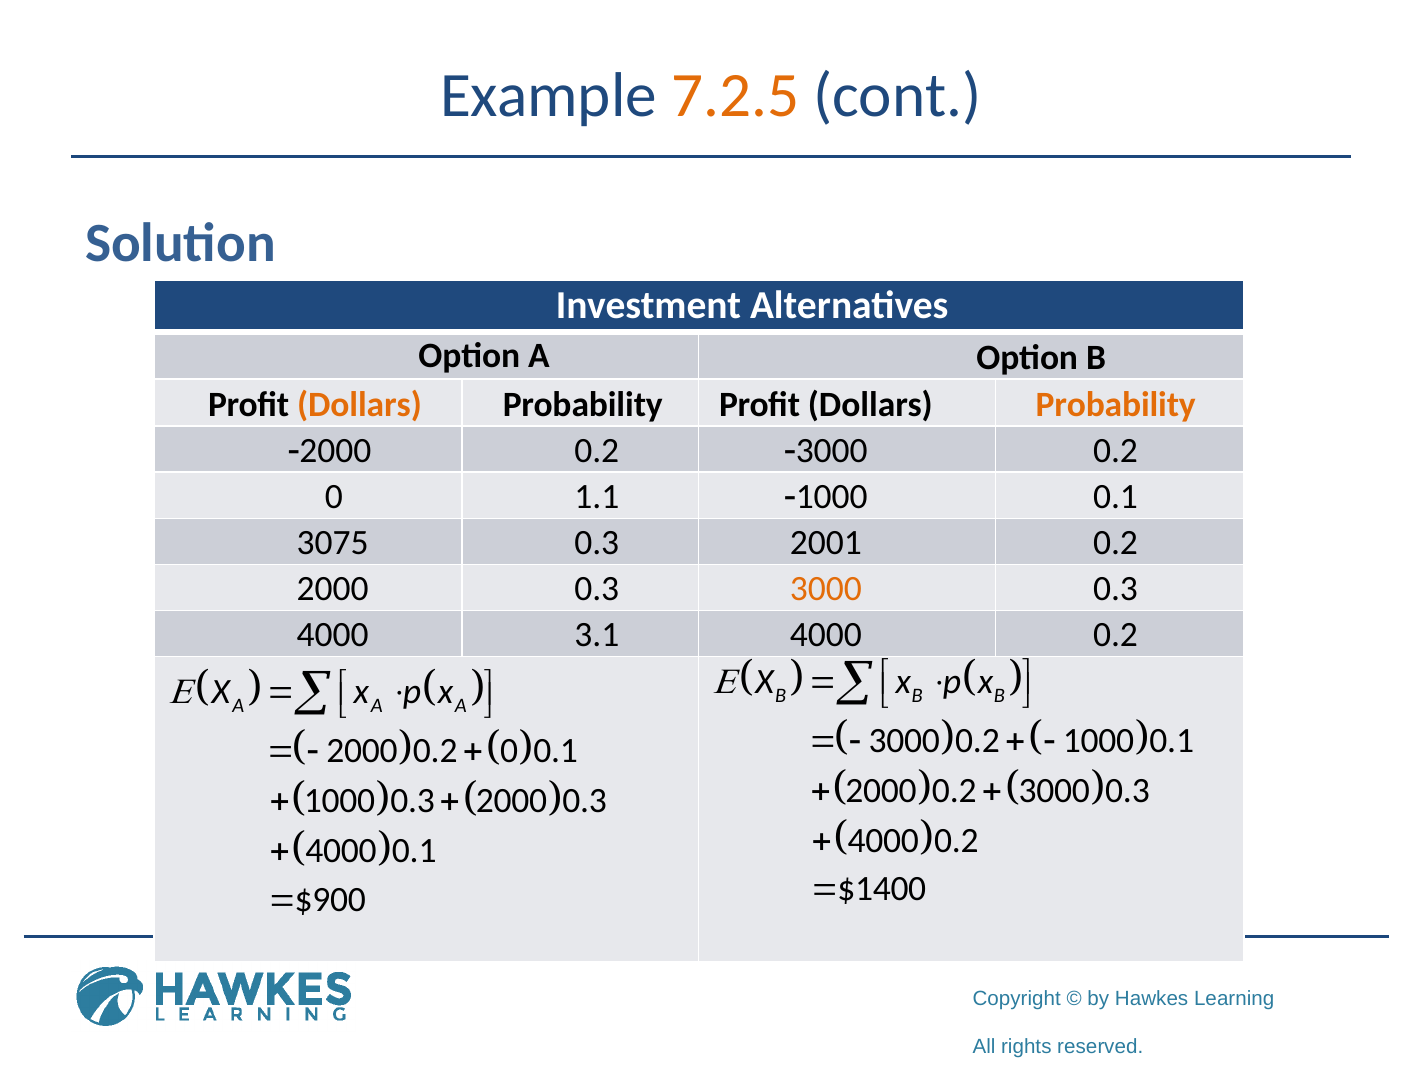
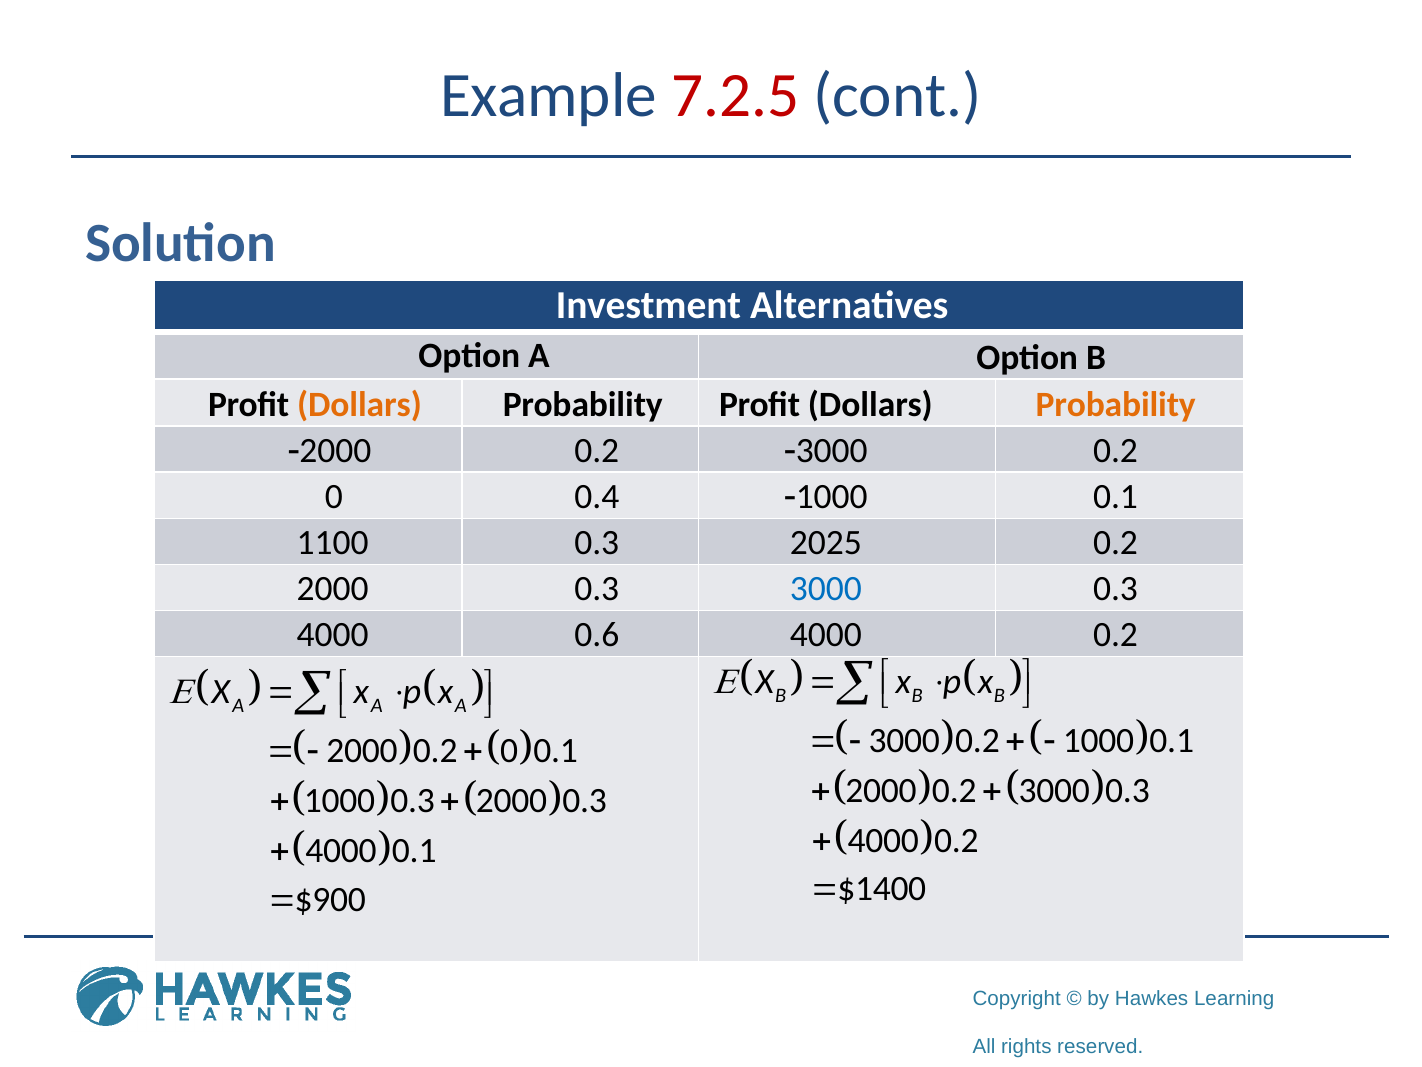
7.2.5 colour: orange -> red
1.1: 1.1 -> 0.4
3075: 3075 -> 1100
2001: 2001 -> 2025
3000 at (826, 589) colour: orange -> blue
3.1: 3.1 -> 0.6
